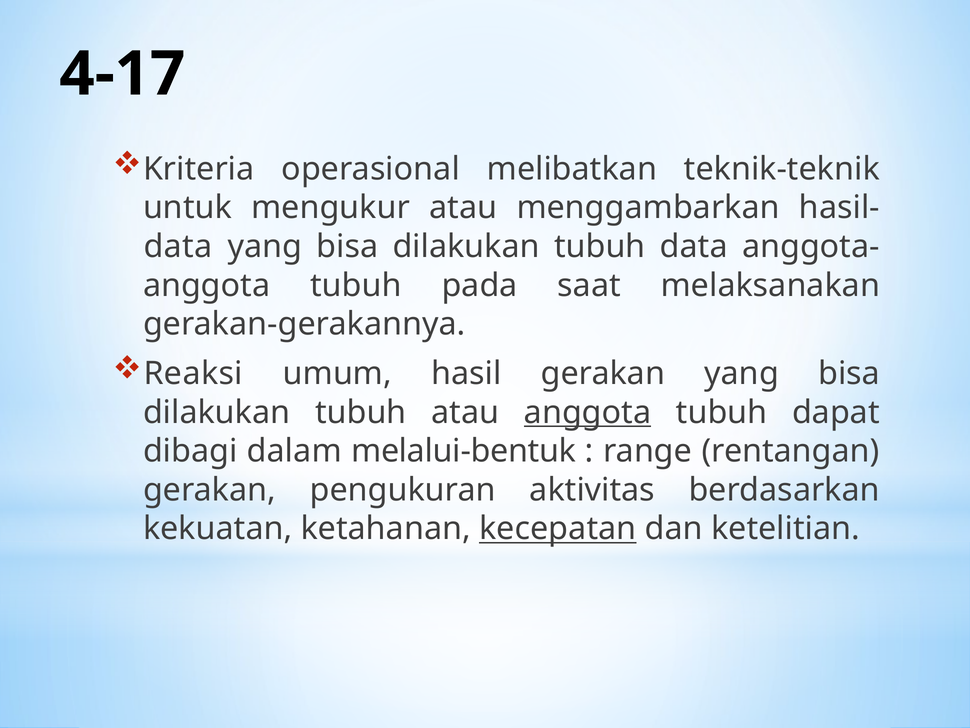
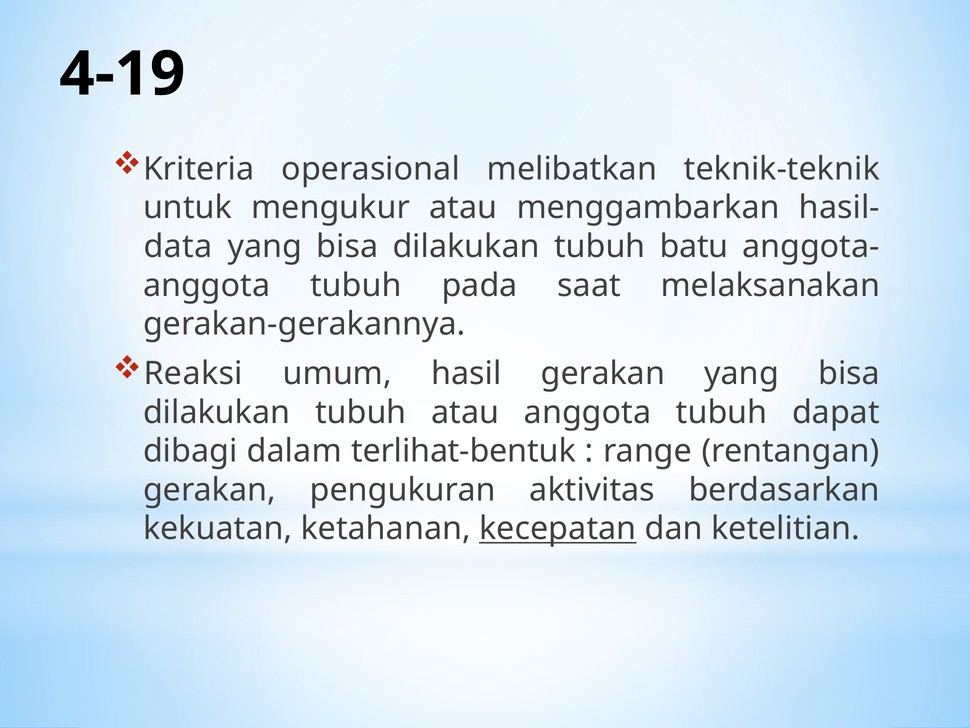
4-17: 4-17 -> 4-19
tubuh data: data -> batu
anggota at (588, 412) underline: present -> none
melalui-bentuk: melalui-bentuk -> terlihat-bentuk
